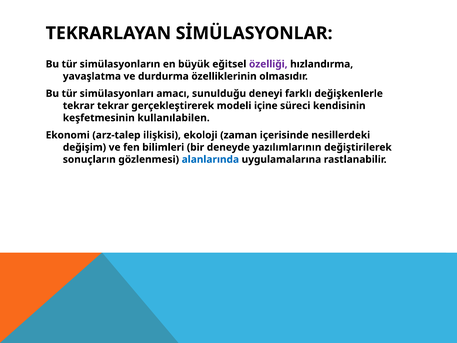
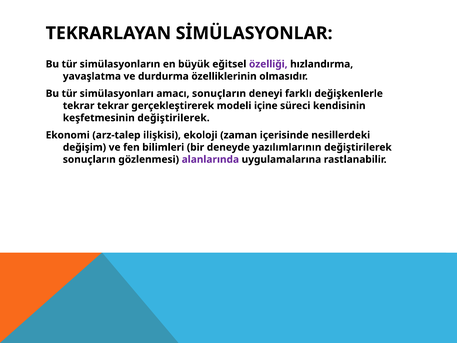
amacı sunulduğu: sunulduğu -> sonuçların
keşfetmesinin kullanılabilen: kullanılabilen -> değiştirilerek
alanlarında colour: blue -> purple
